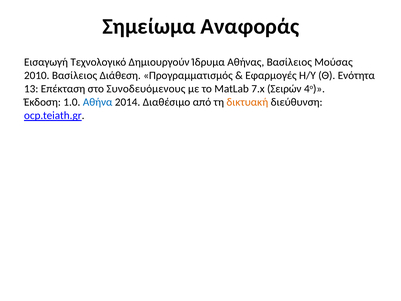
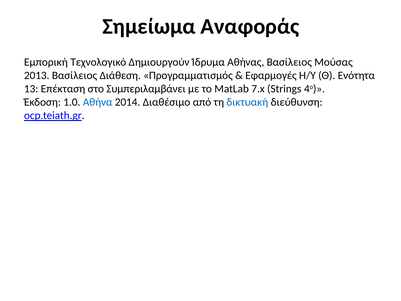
Εισαγωγή: Εισαγωγή -> Εμπορική
2010: 2010 -> 2013
Συνοδευόμενους: Συνοδευόμενους -> Συμπεριλαμβάνει
Σειρών: Σειρών -> Strings
δικτυακή colour: orange -> blue
